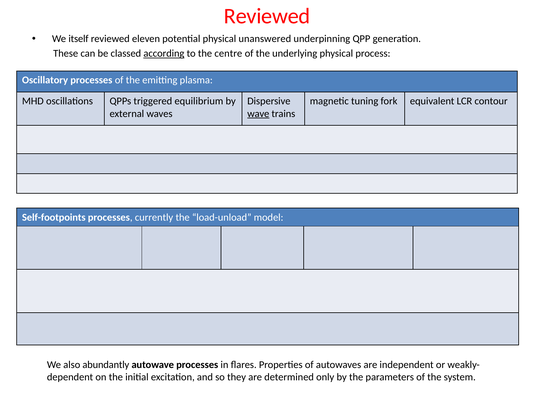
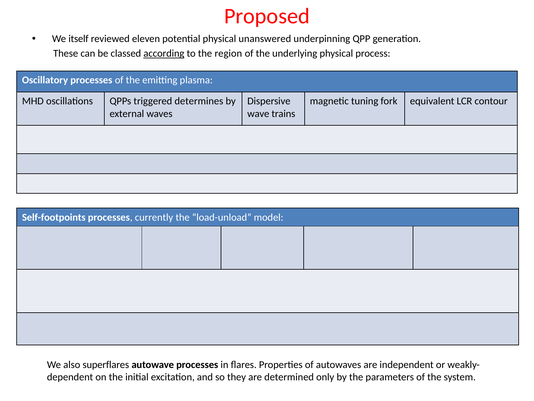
Reviewed at (267, 16): Reviewed -> Proposed
centre: centre -> region
equilibrium: equilibrium -> determines
wave underline: present -> none
abundantly: abundantly -> superflares
